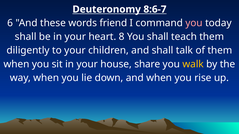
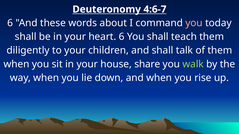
8:6-7: 8:6-7 -> 4:6-7
friend: friend -> about
heart 8: 8 -> 6
walk colour: yellow -> light green
